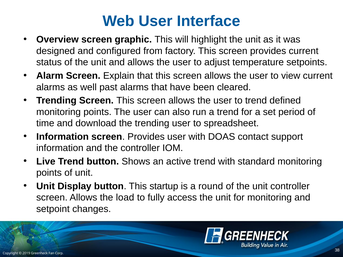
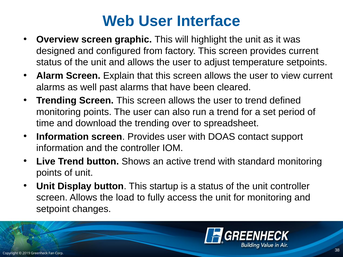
trending user: user -> over
a round: round -> status
